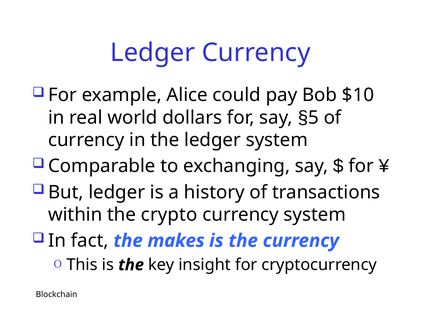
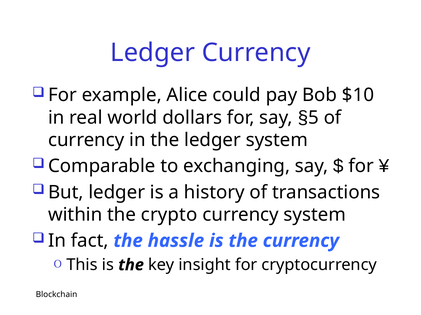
makes: makes -> hassle
